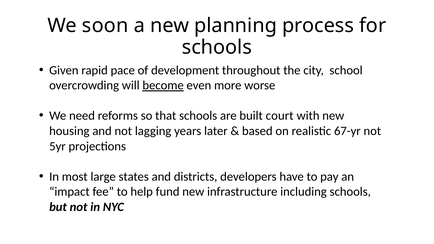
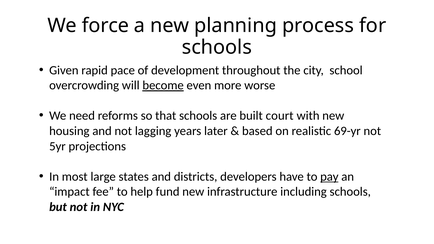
soon: soon -> force
67-yr: 67-yr -> 69-yr
pay underline: none -> present
